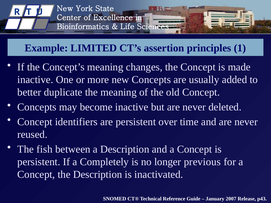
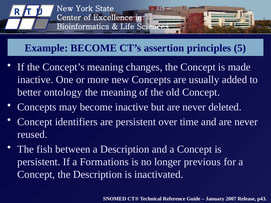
Example LIMITED: LIMITED -> BECOME
1: 1 -> 5
duplicate: duplicate -> ontology
Completely: Completely -> Formations
